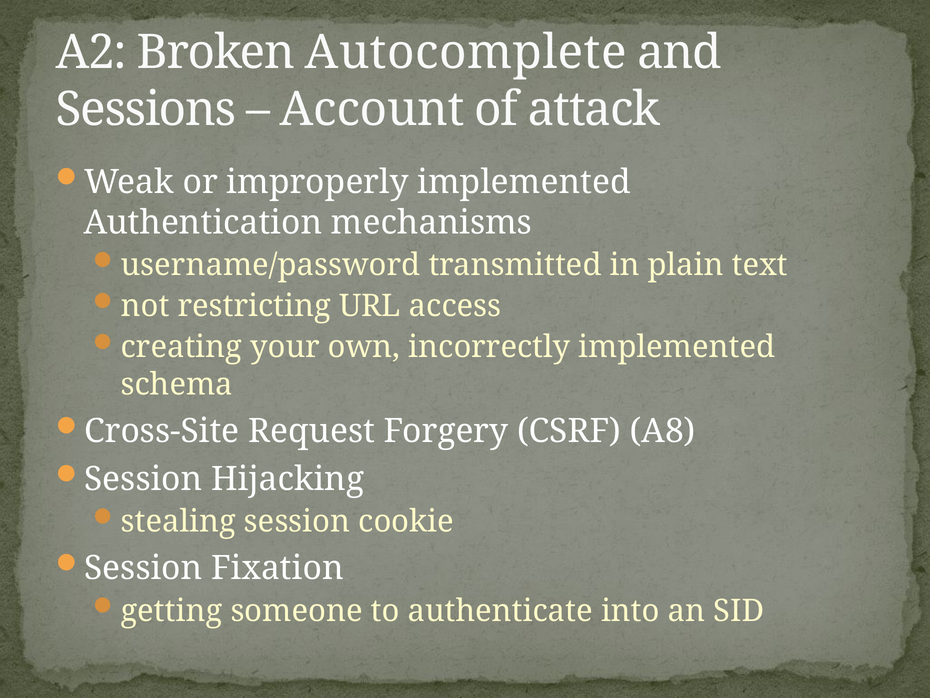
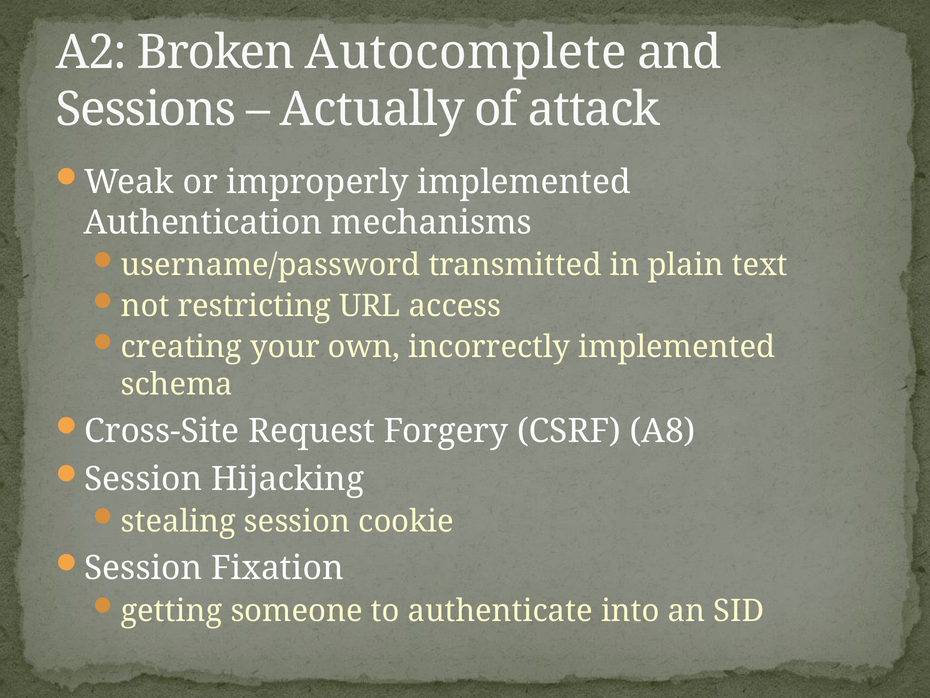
Account: Account -> Actually
